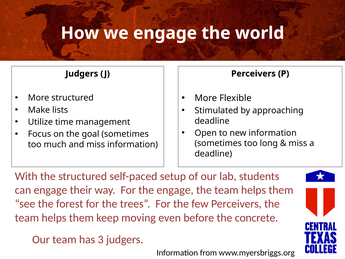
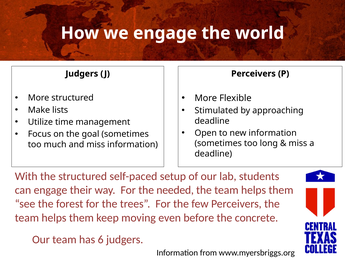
the engage: engage -> needed
3: 3 -> 6
